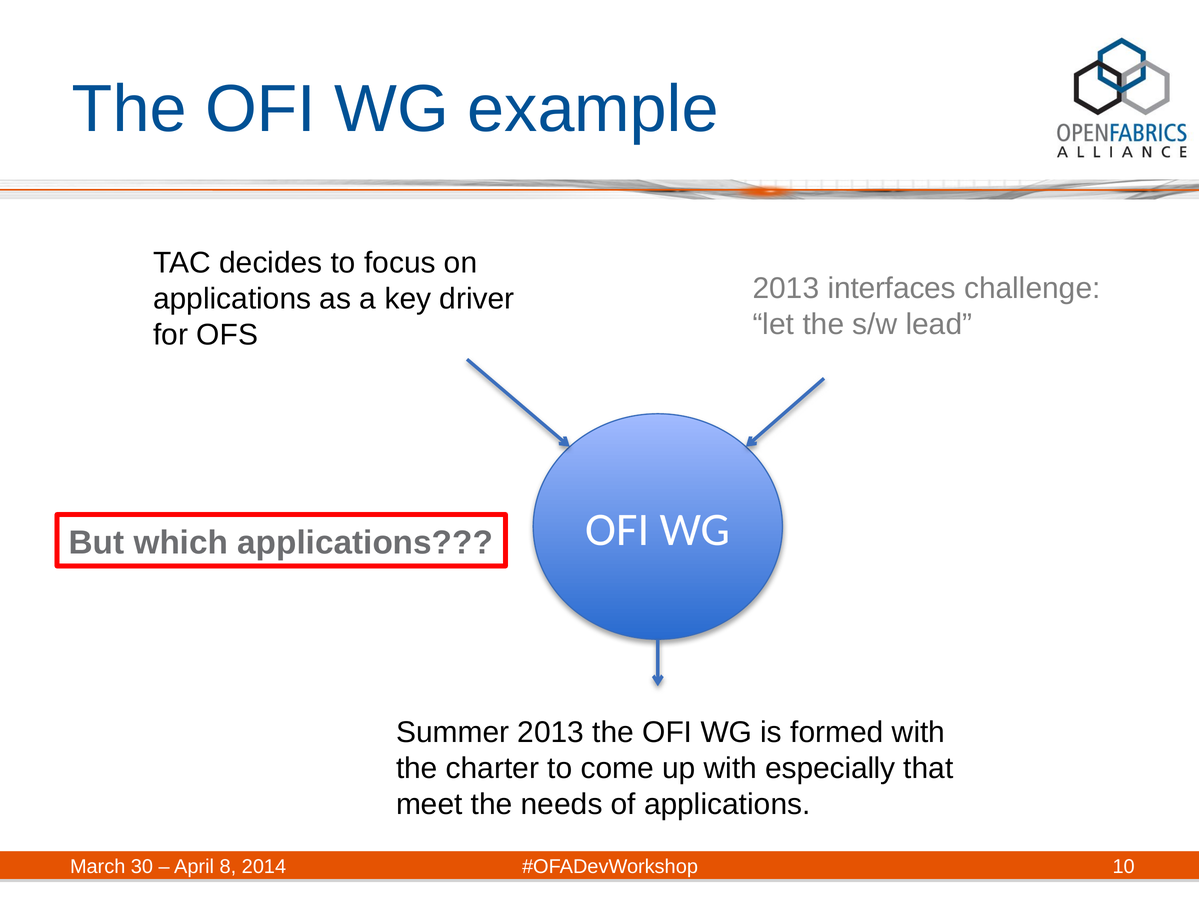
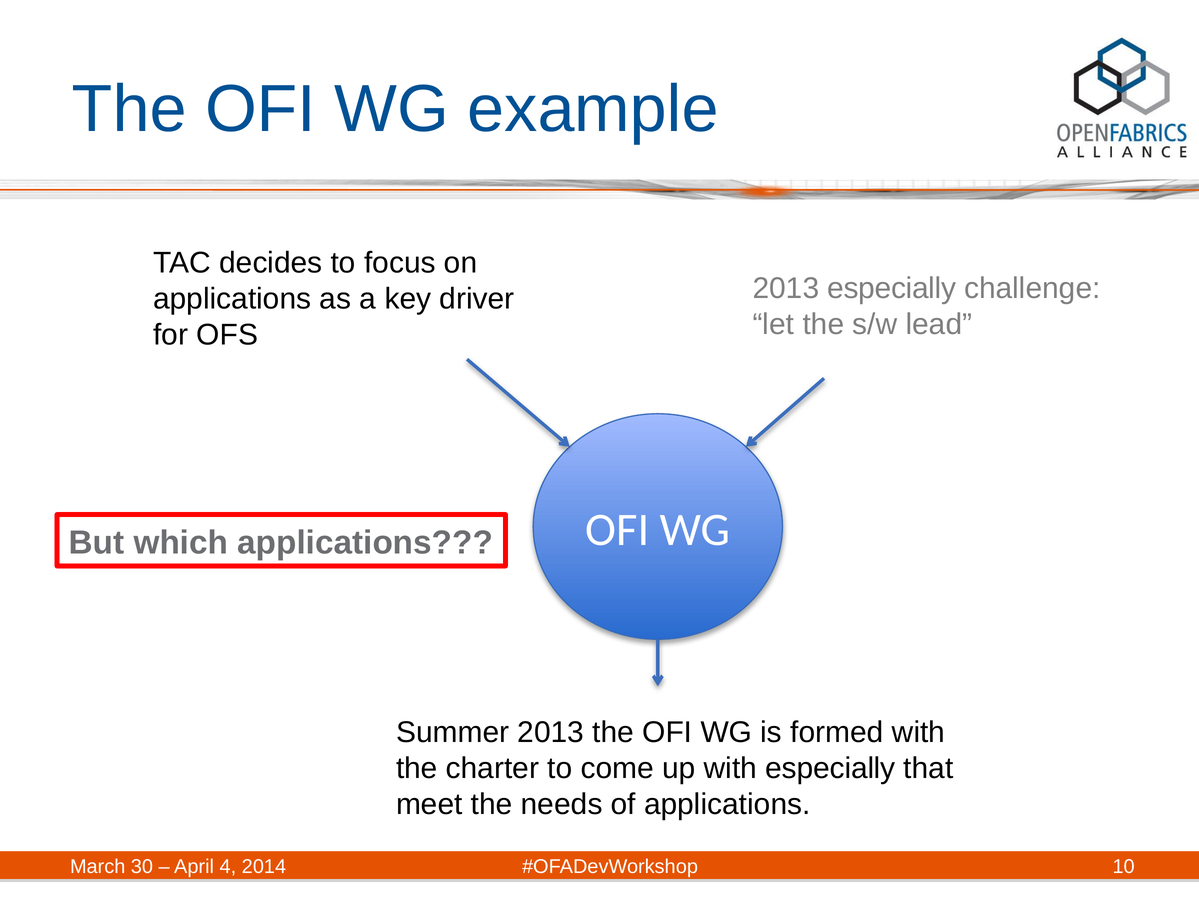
2013 interfaces: interfaces -> especially
8: 8 -> 4
